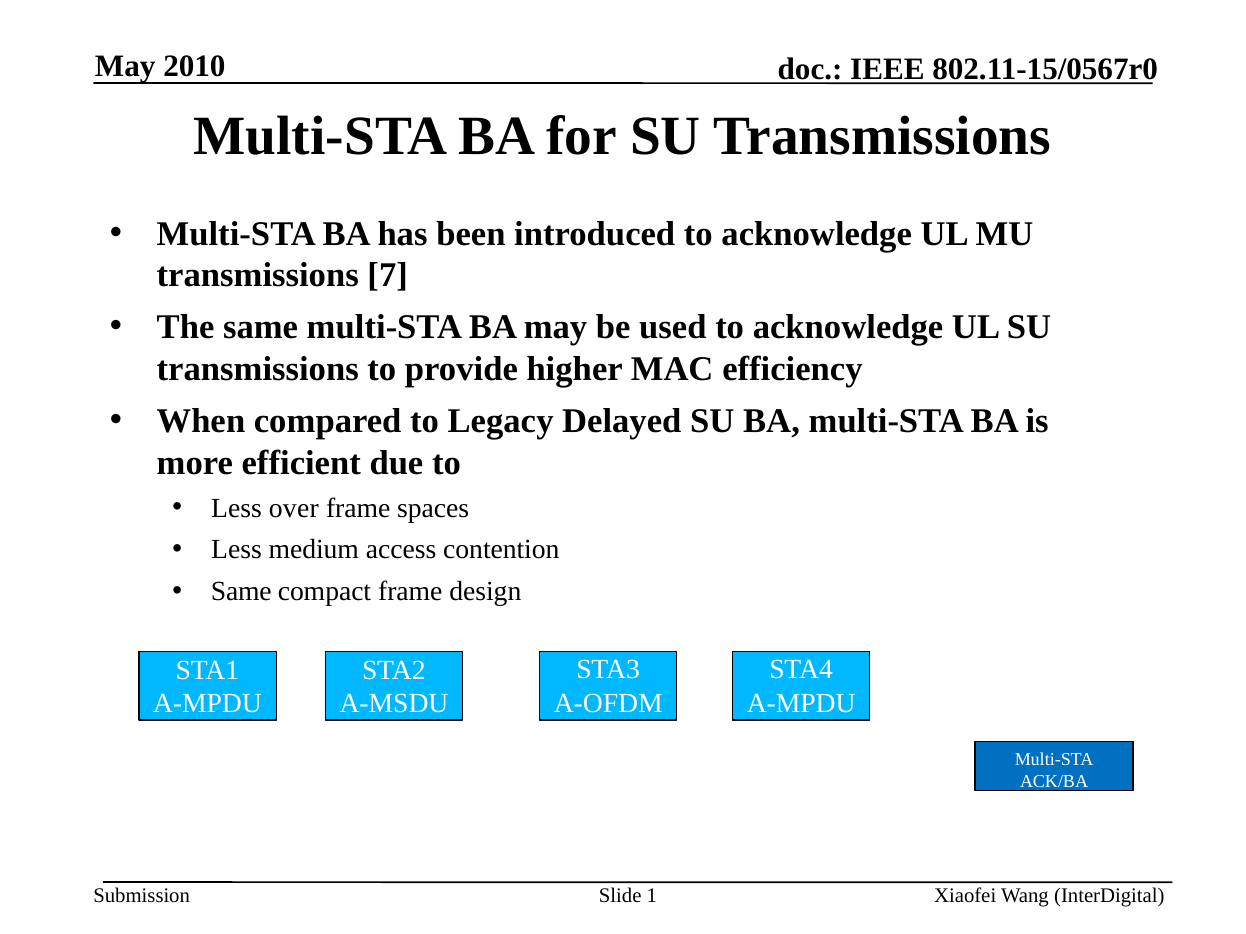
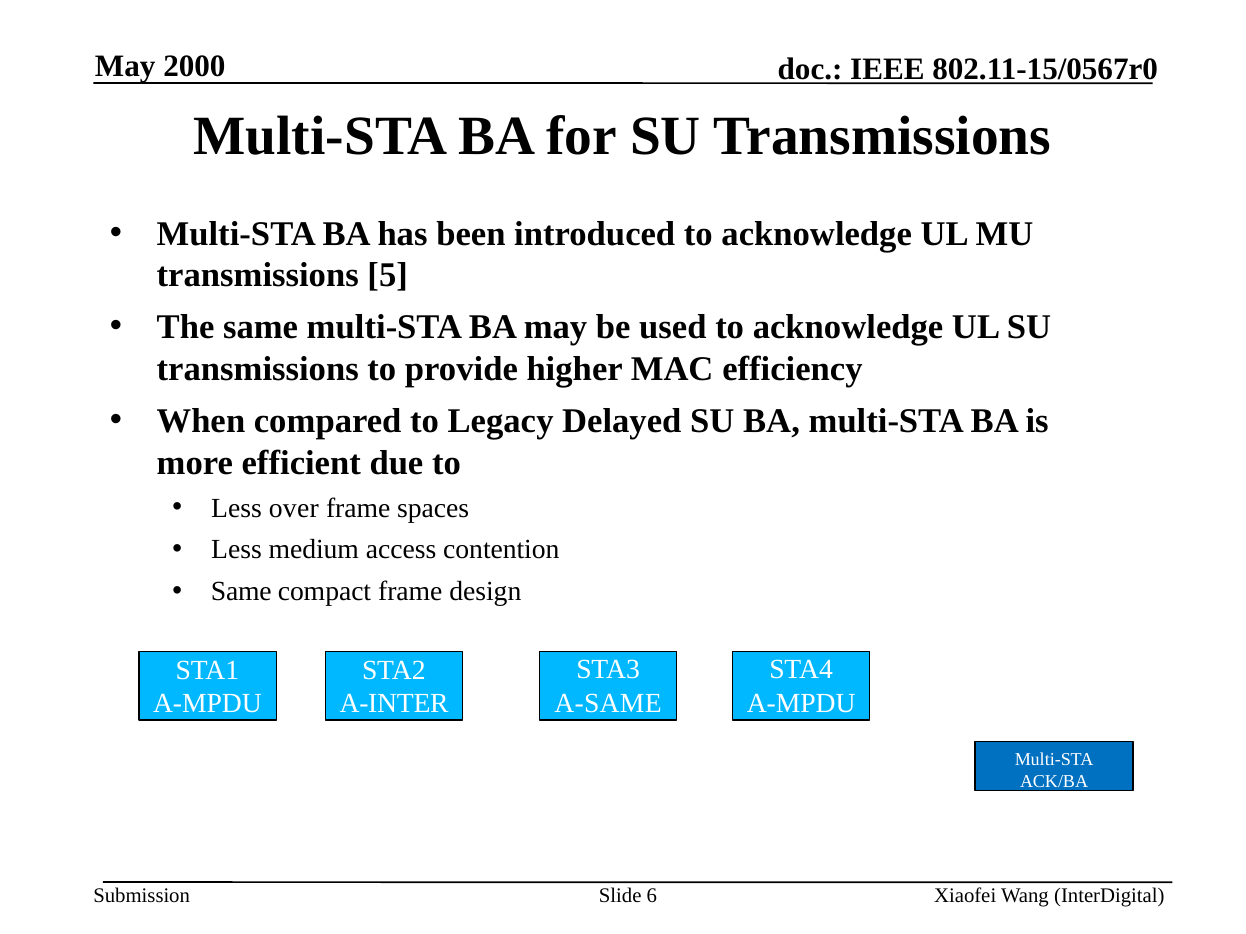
2010: 2010 -> 2000
7: 7 -> 5
A-OFDM: A-OFDM -> A-SAME
A-MSDU: A-MSDU -> A-INTER
1: 1 -> 6
